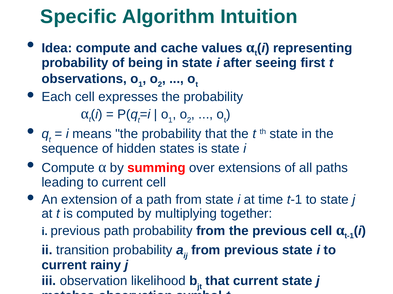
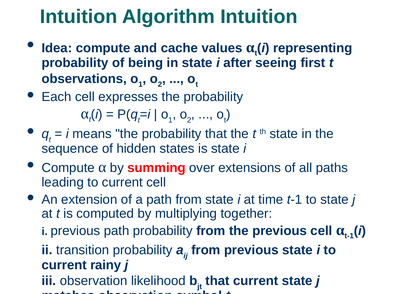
Specific at (79, 17): Specific -> Intuition
